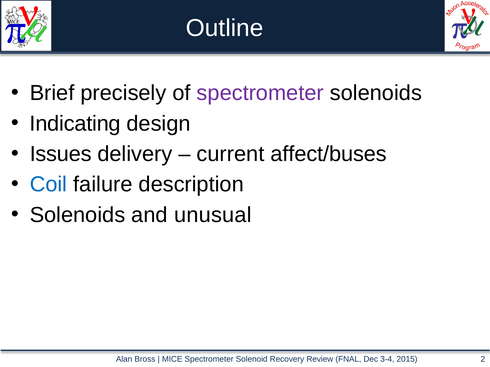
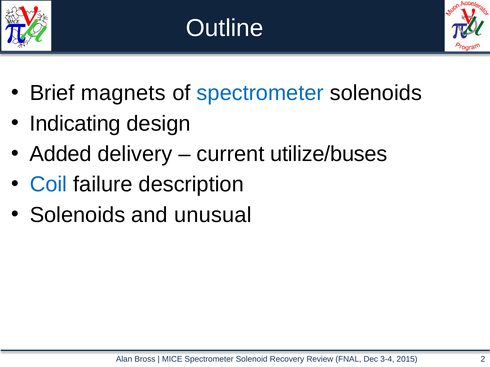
precisely: precisely -> magnets
spectrometer at (260, 93) colour: purple -> blue
Issues: Issues -> Added
affect/buses: affect/buses -> utilize/buses
